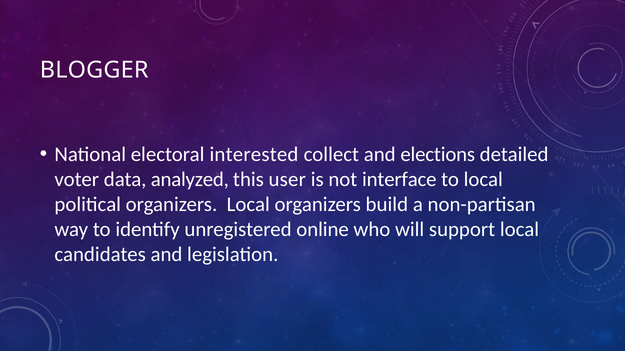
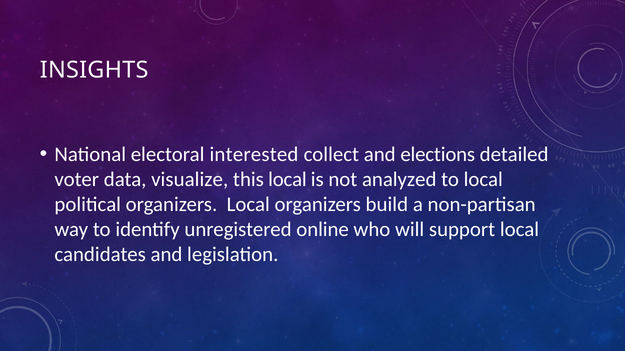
BLOGGER: BLOGGER -> INSIGHTS
analyzed: analyzed -> visualize
this user: user -> local
interface: interface -> analyzed
